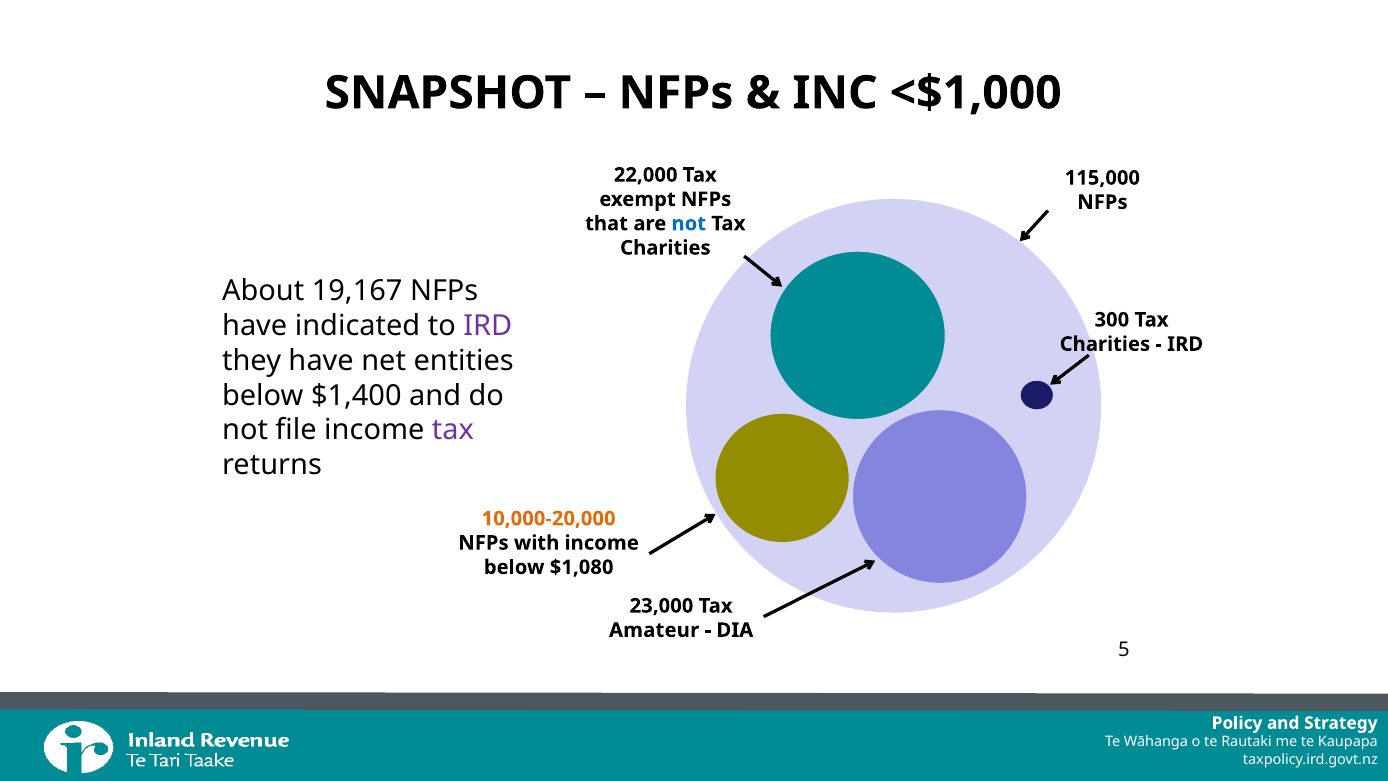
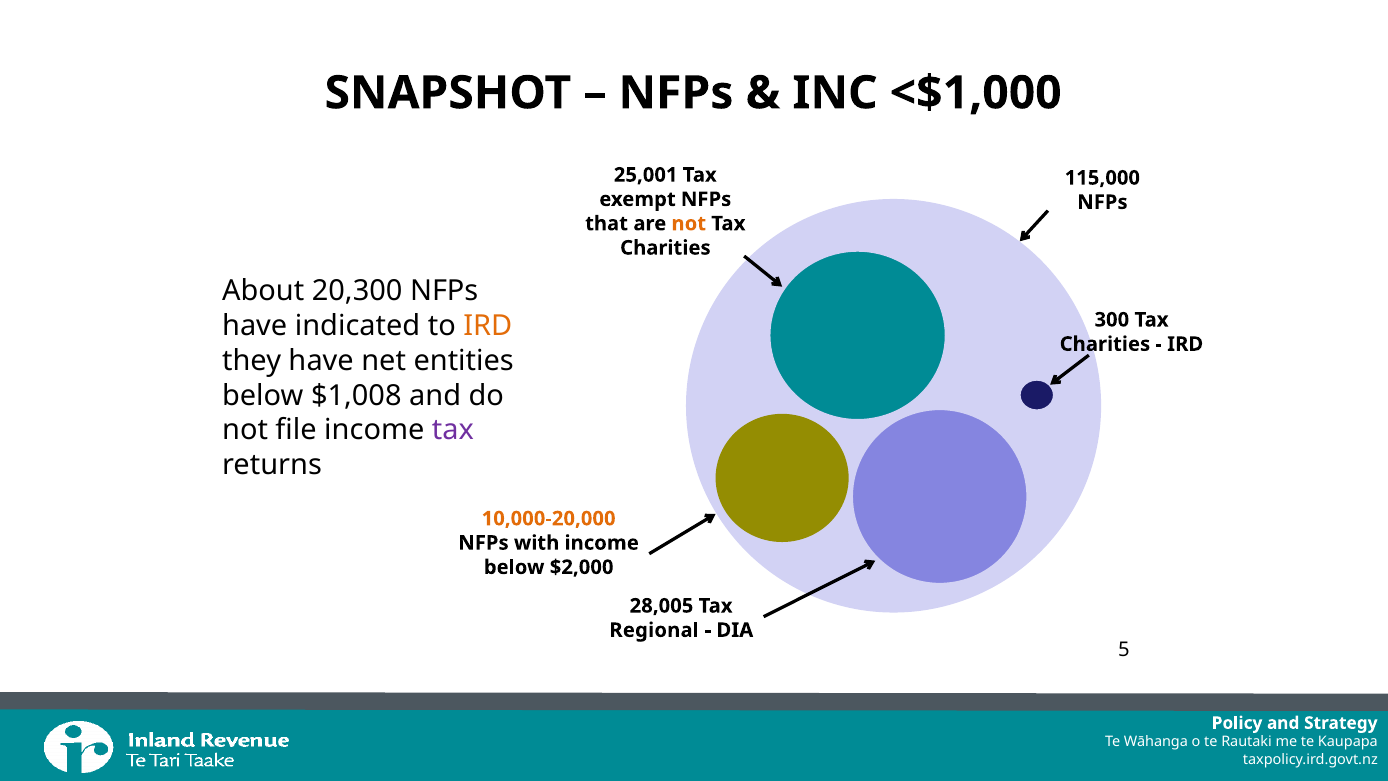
22,000: 22,000 -> 25,001
not at (689, 224) colour: blue -> orange
19,167: 19,167 -> 20,300
IRD at (488, 326) colour: purple -> orange
$1,400: $1,400 -> $1,008
$1,080: $1,080 -> $2,000
23,000: 23,000 -> 28,005
Amateur: Amateur -> Regional
